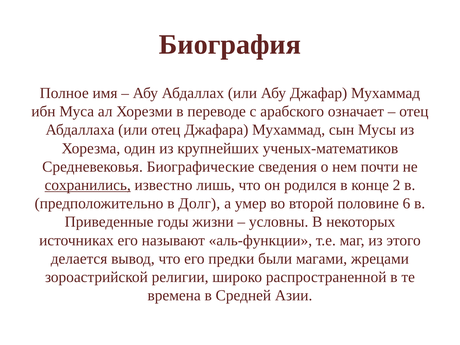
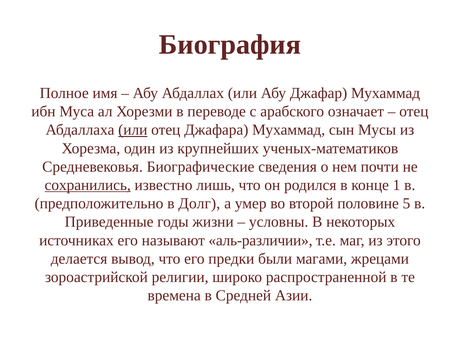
или at (133, 130) underline: none -> present
2: 2 -> 1
6: 6 -> 5
аль-функции: аль-функции -> аль-различии
